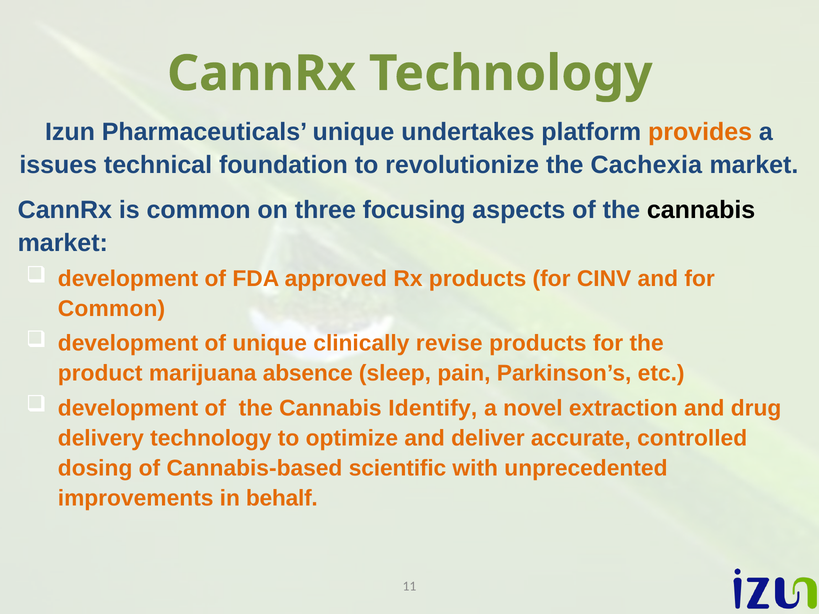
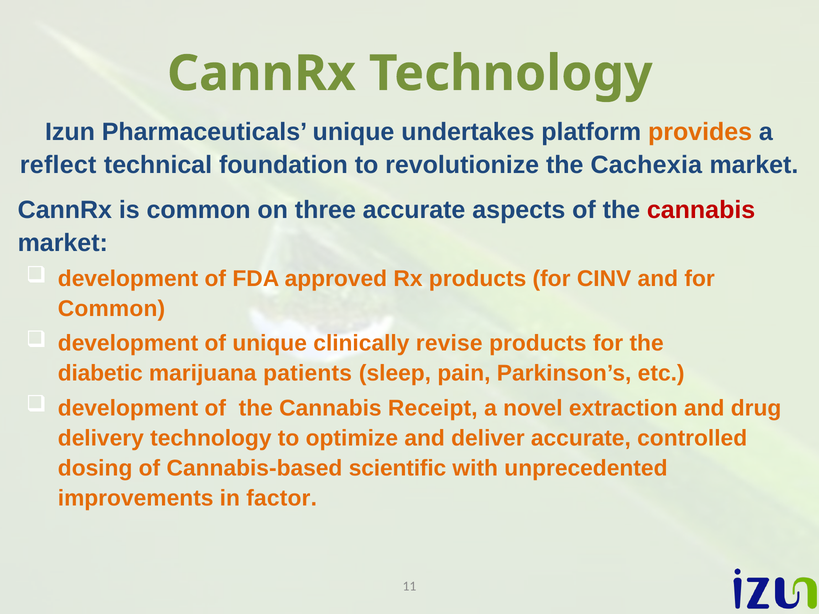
issues: issues -> reflect
three focusing: focusing -> accurate
cannabis at (701, 210) colour: black -> red
product: product -> diabetic
absence: absence -> patients
Identify: Identify -> Receipt
behalf: behalf -> factor
